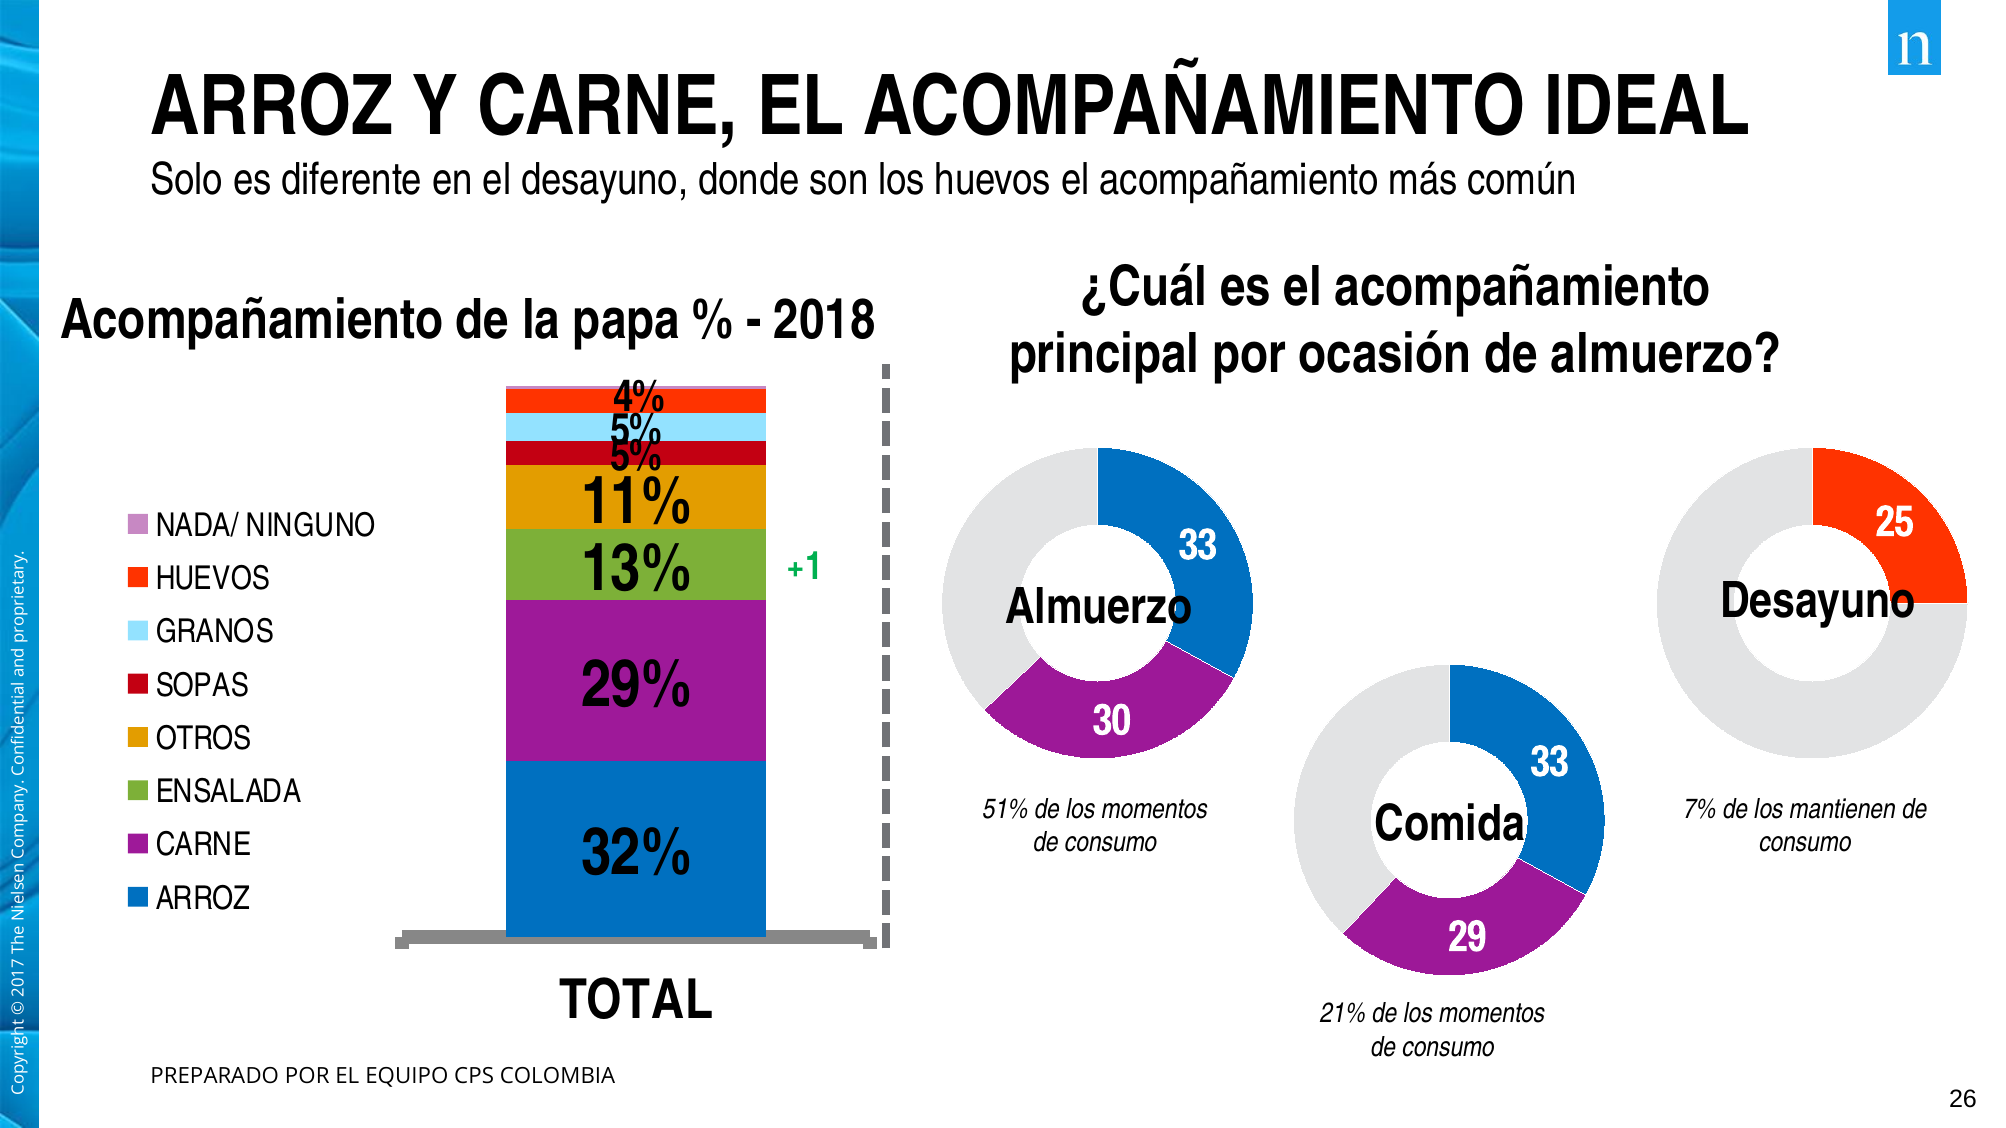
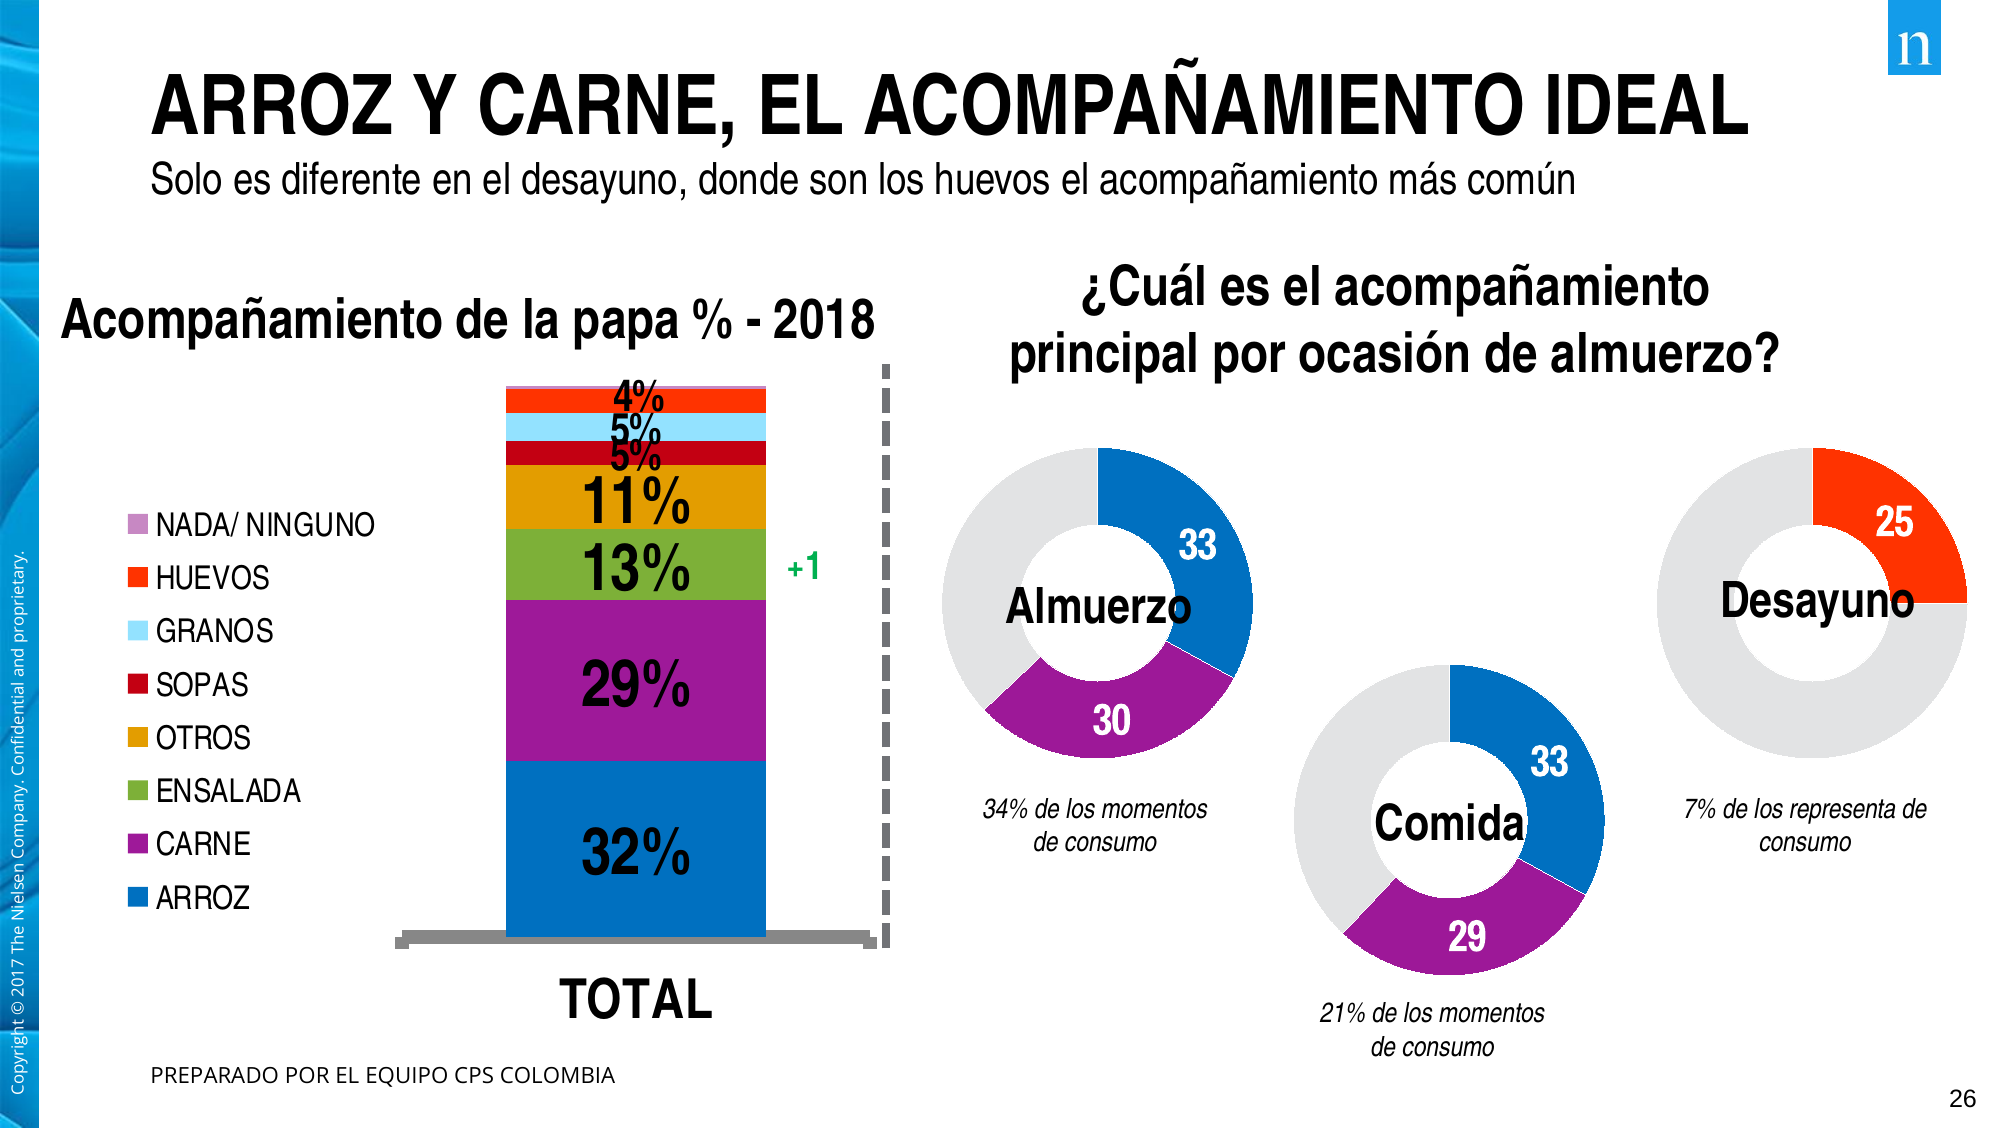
51%: 51% -> 34%
mantienen: mantienen -> representa
